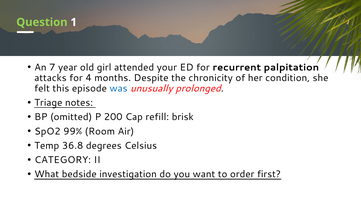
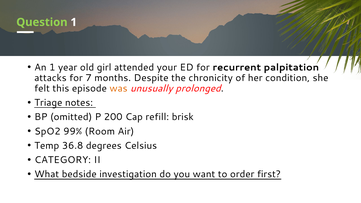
An 7: 7 -> 1
4: 4 -> 7
was colour: blue -> orange
